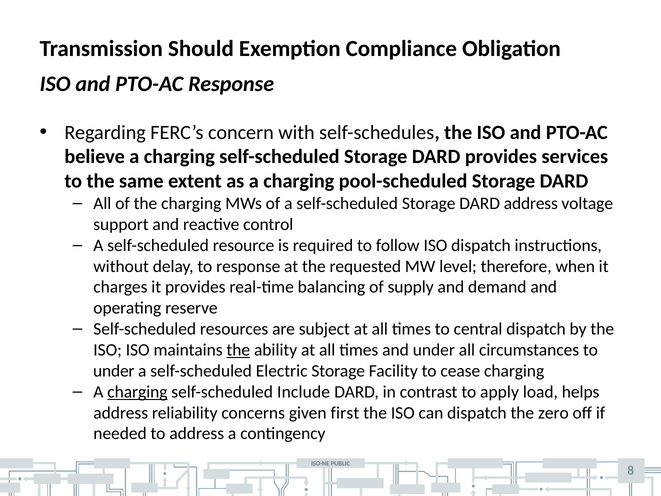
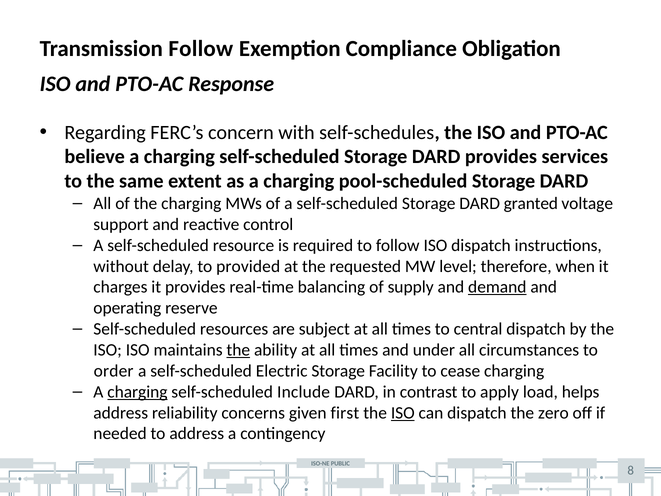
Transmission Should: Should -> Follow
DARD address: address -> granted
to response: response -> provided
demand underline: none -> present
under at (114, 371): under -> order
ISO at (403, 413) underline: none -> present
